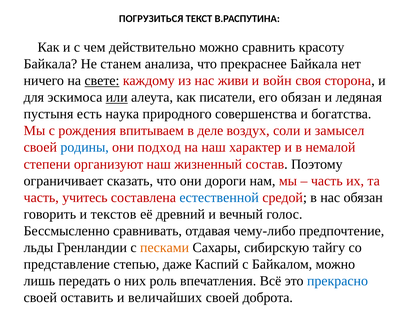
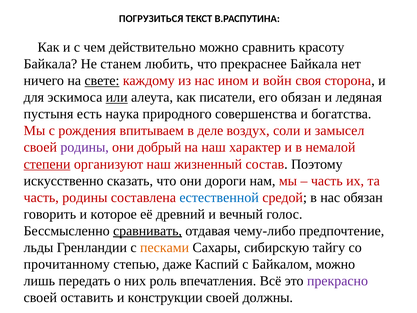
анализа: анализа -> любить
живи: живи -> ином
родины at (85, 147) colour: blue -> purple
подход: подход -> добрый
степени underline: none -> present
ограничивает: ограничивает -> искусственно
часть учитесь: учитесь -> родины
текстов: текстов -> которое
сравнивать underline: none -> present
представление: представление -> прочитанному
прекрасно colour: blue -> purple
величайших: величайших -> конструкции
доброта: доброта -> должны
